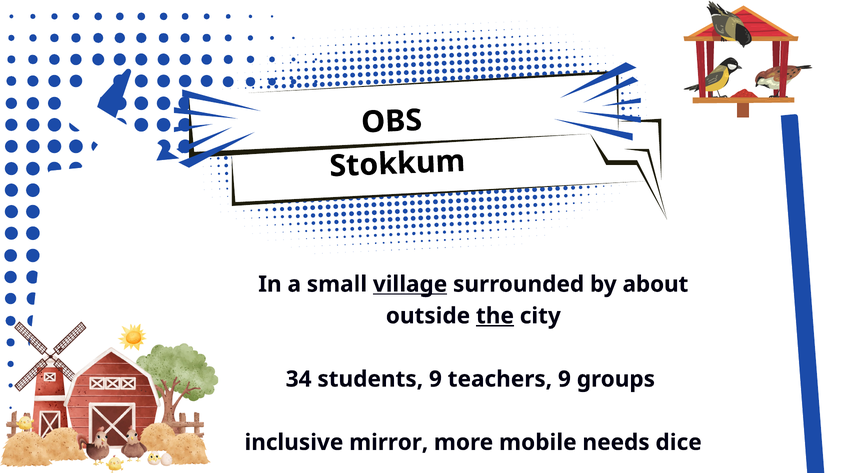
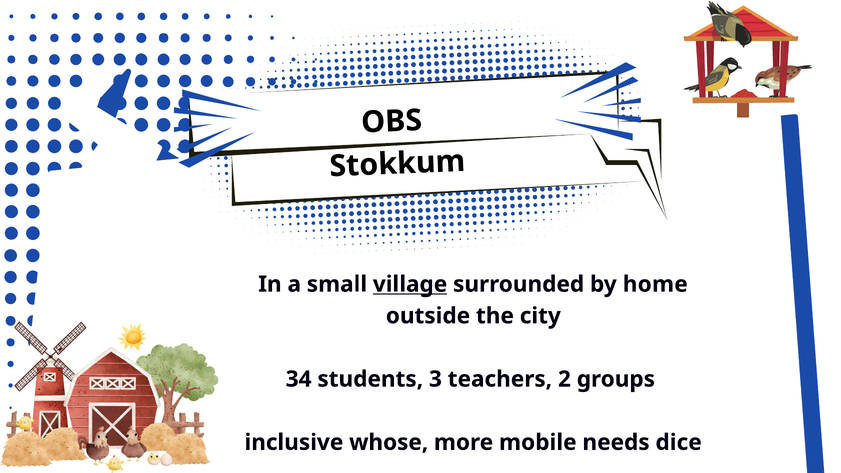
about: about -> home
the underline: present -> none
students 9: 9 -> 3
teachers 9: 9 -> 2
mirror: mirror -> whose
